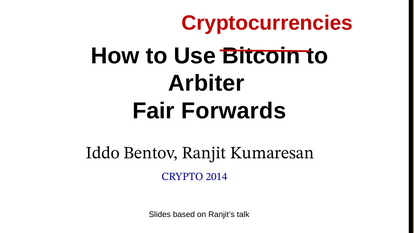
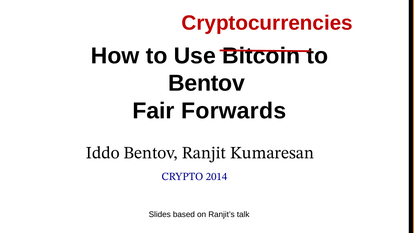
Arbiter at (206, 83): Arbiter -> Bentov
